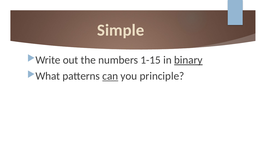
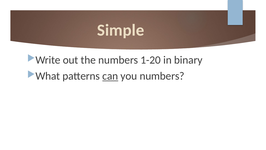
1-15: 1-15 -> 1-20
binary underline: present -> none
you principle: principle -> numbers
